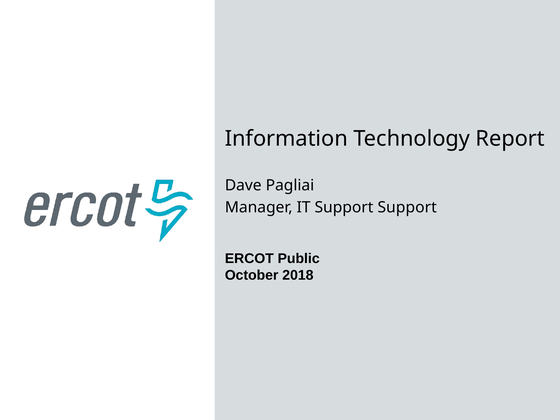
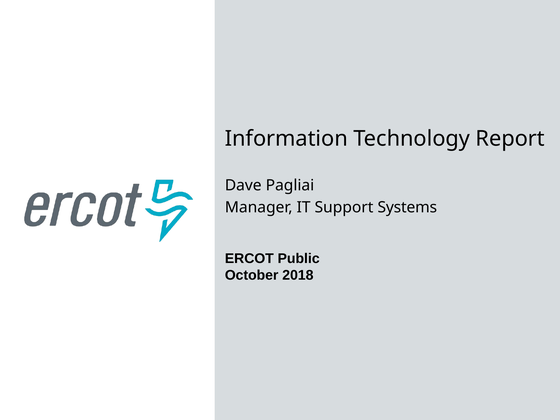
Support Support: Support -> Systems
